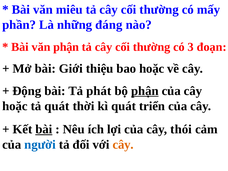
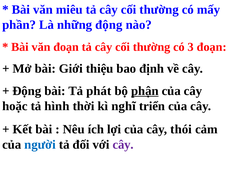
những đáng: đáng -> động
văn phận: phận -> đoạn
bao hoặc: hoặc -> định
tả quát: quát -> hình
kì quát: quát -> nghĩ
bài at (44, 129) underline: present -> none
cây at (123, 144) colour: orange -> purple
